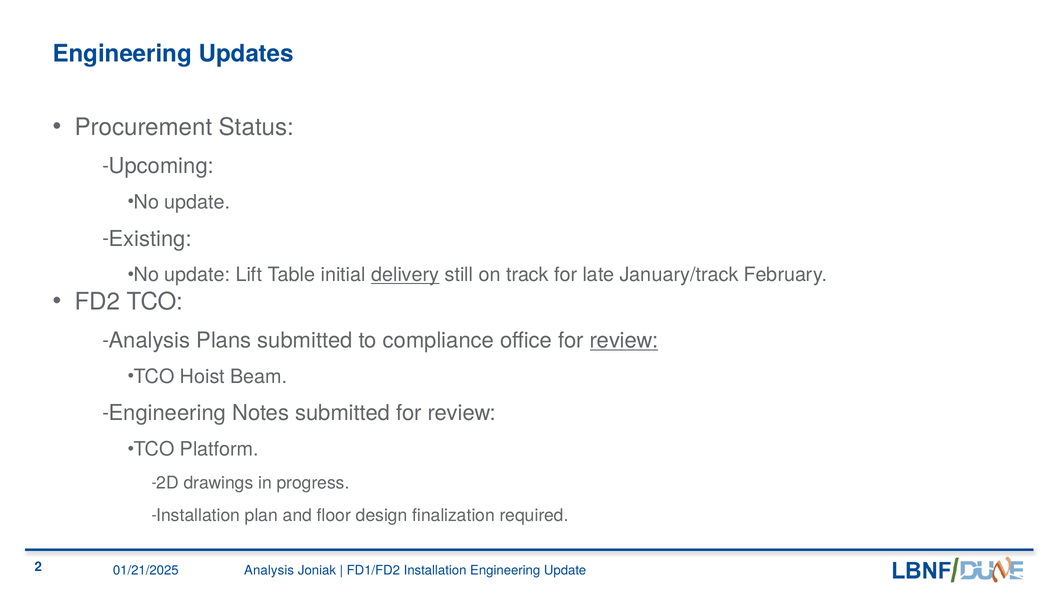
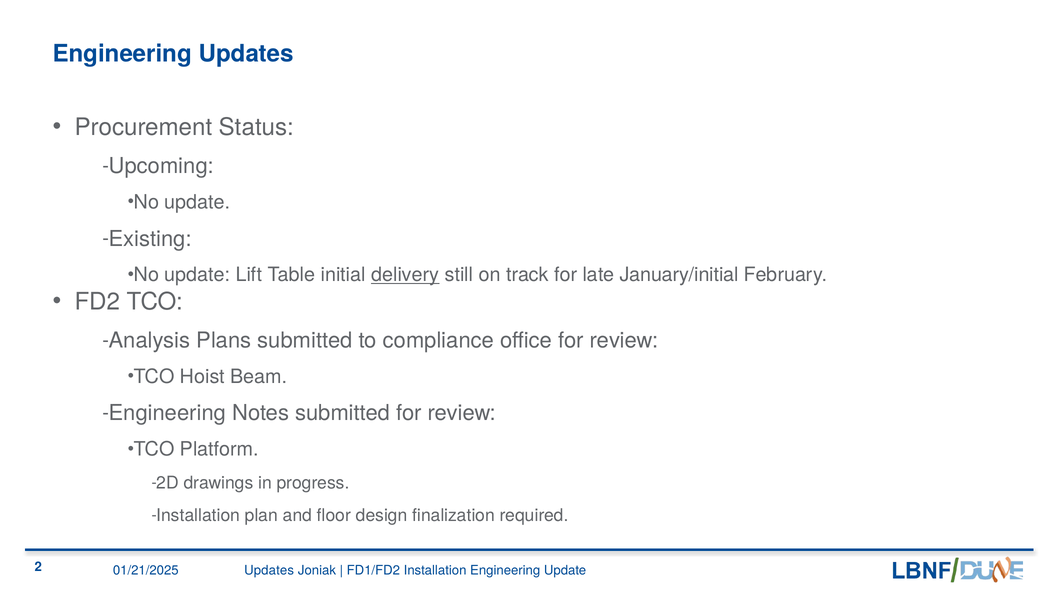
January/track: January/track -> January/initial
review at (624, 340) underline: present -> none
Analysis at (269, 570): Analysis -> Updates
